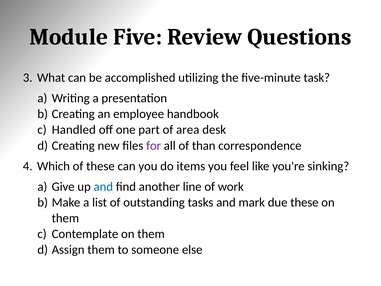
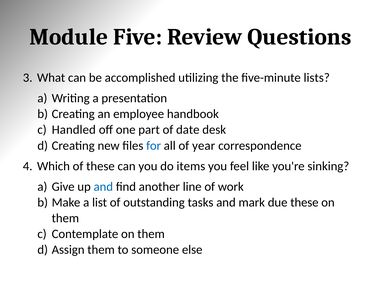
task: task -> lists
area: area -> date
for colour: purple -> blue
than: than -> year
